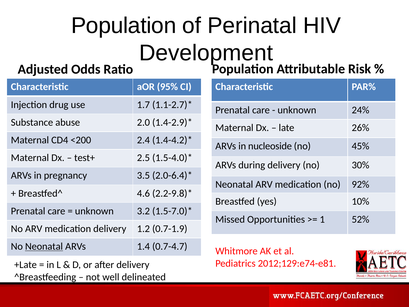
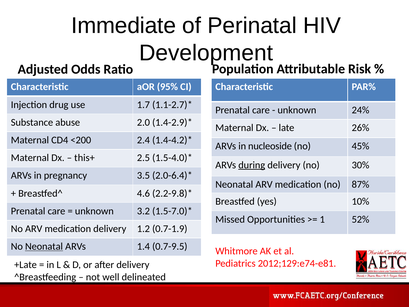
Population at (124, 26): Population -> Immediate
test+: test+ -> this+
during underline: none -> present
92%: 92% -> 87%
0.7-4.7: 0.7-4.7 -> 0.7-9.5
